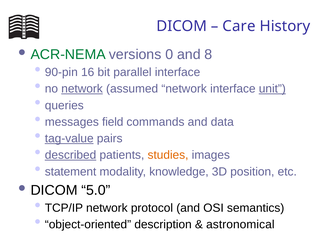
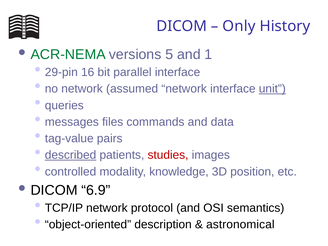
Care: Care -> Only
0: 0 -> 5
8: 8 -> 1
90-pin: 90-pin -> 29-pin
network at (82, 89) underline: present -> none
field: field -> files
tag-value underline: present -> none
studies colour: orange -> red
statement: statement -> controlled
5.0: 5.0 -> 6.9
